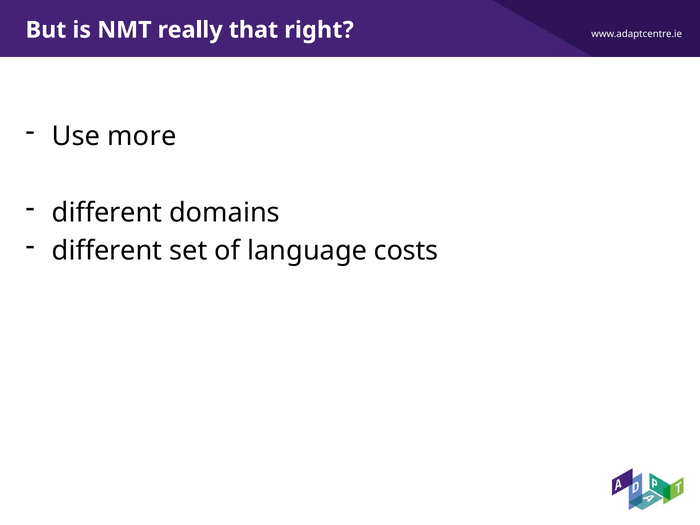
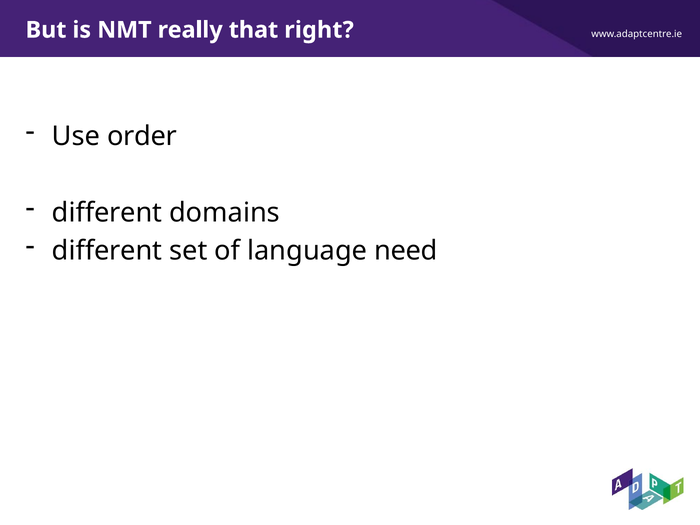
more: more -> order
costs: costs -> need
